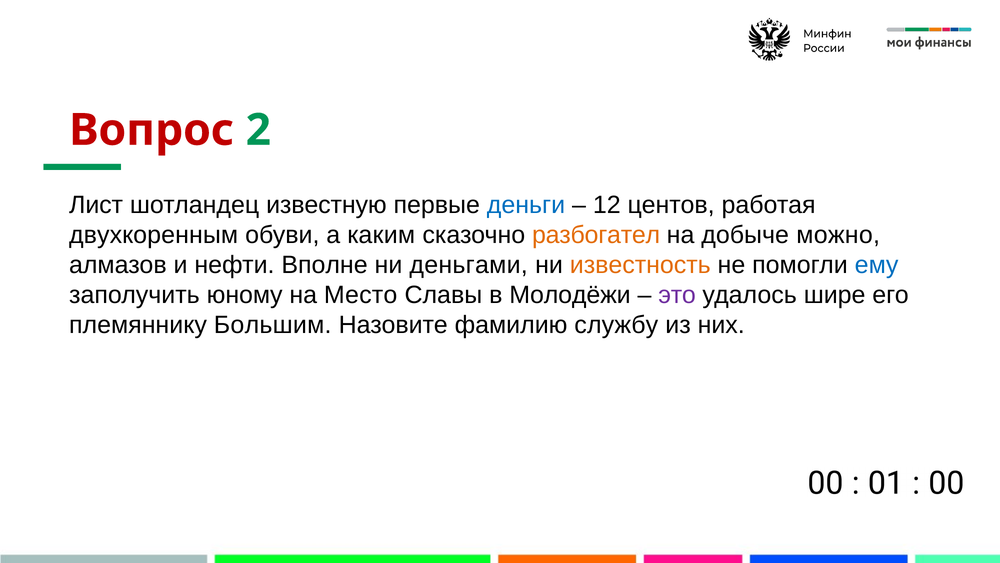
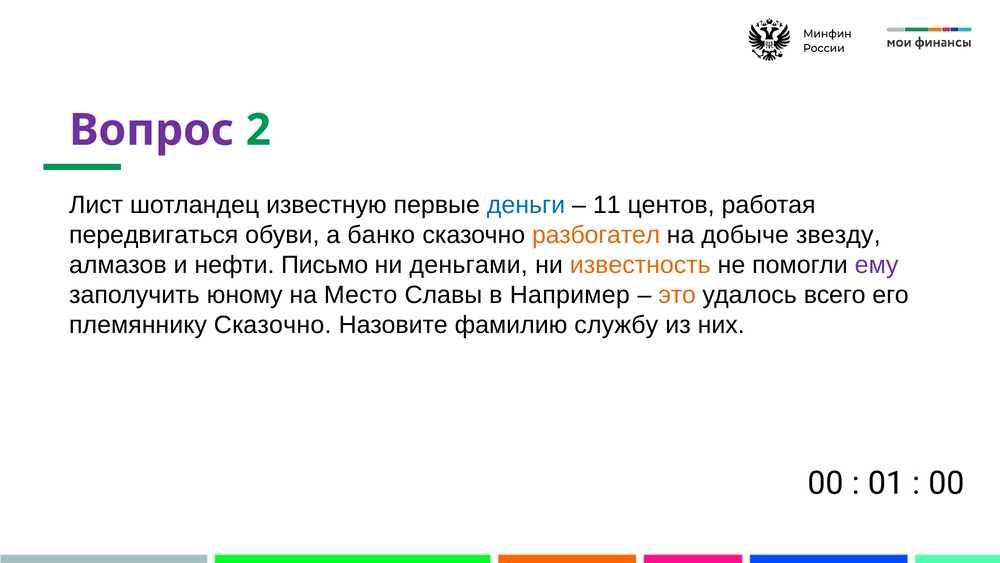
Вопрос colour: red -> purple
12: 12 -> 11
двухкоренным: двухкоренным -> передвигаться
каким: каким -> банко
можно: можно -> звезду
Вполне: Вполне -> Письмо
ему colour: blue -> purple
Молодёжи: Молодёжи -> Например
это colour: purple -> orange
шире: шире -> всего
племяннику Большим: Большим -> Сказочно
